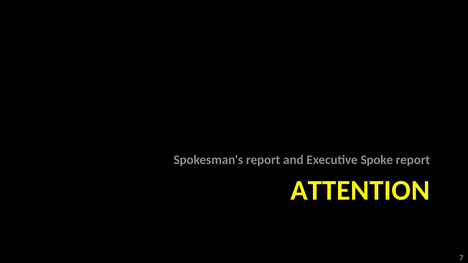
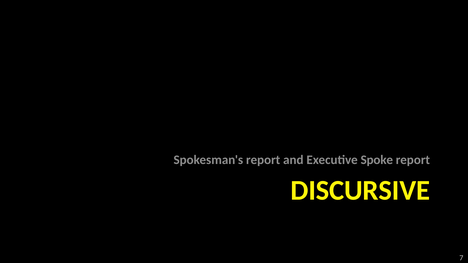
ATTENTION: ATTENTION -> DISCURSIVE
